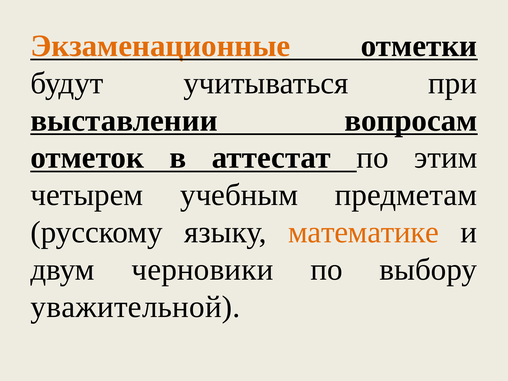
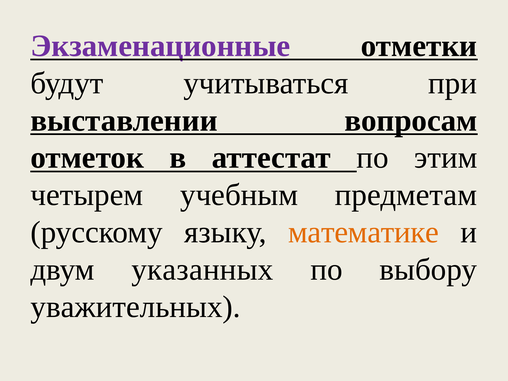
Экзаменационные colour: orange -> purple
черновики: черновики -> указанных
уважительной: уважительной -> уважительных
